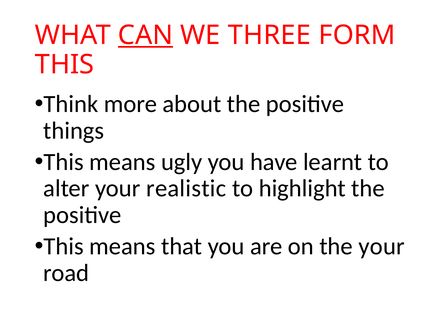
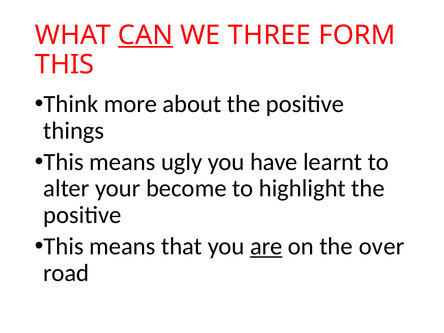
realistic: realistic -> become
are underline: none -> present
the your: your -> over
